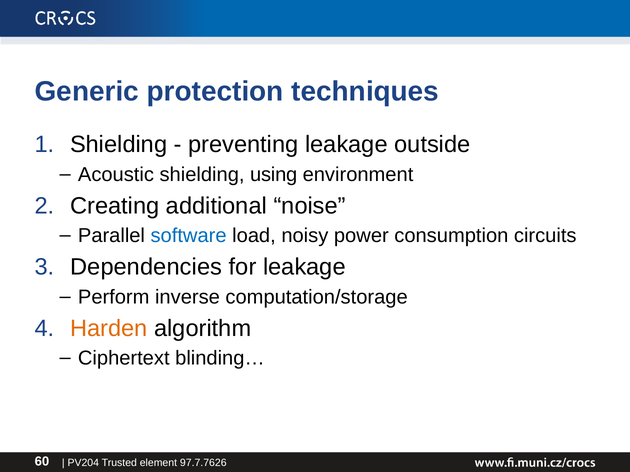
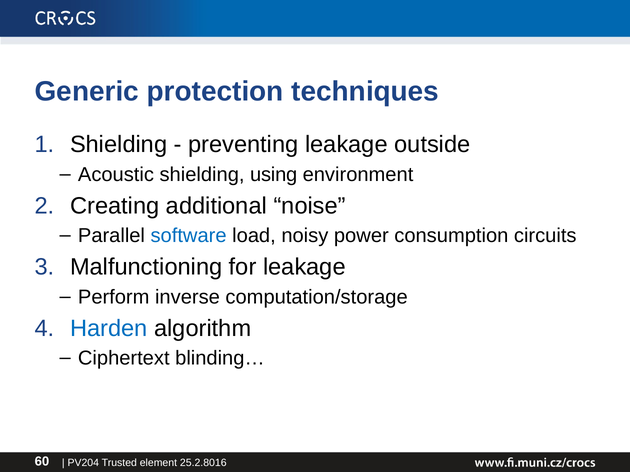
Dependencies: Dependencies -> Malfunctioning
Harden colour: orange -> blue
97.7.7626: 97.7.7626 -> 25.2.8016
